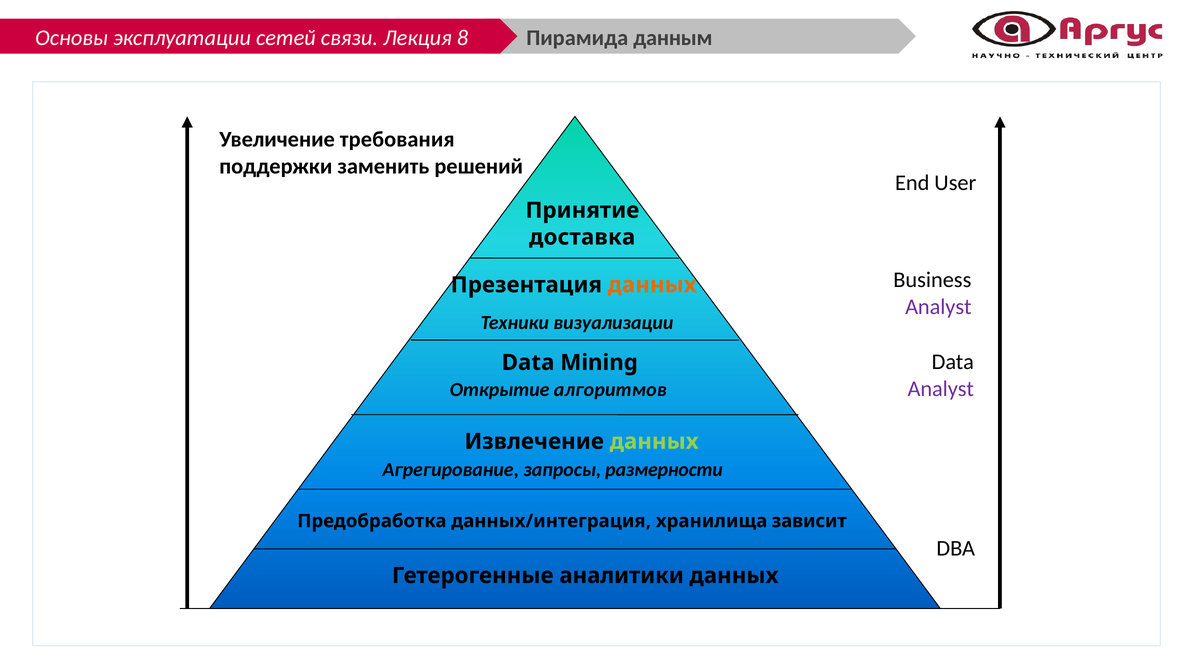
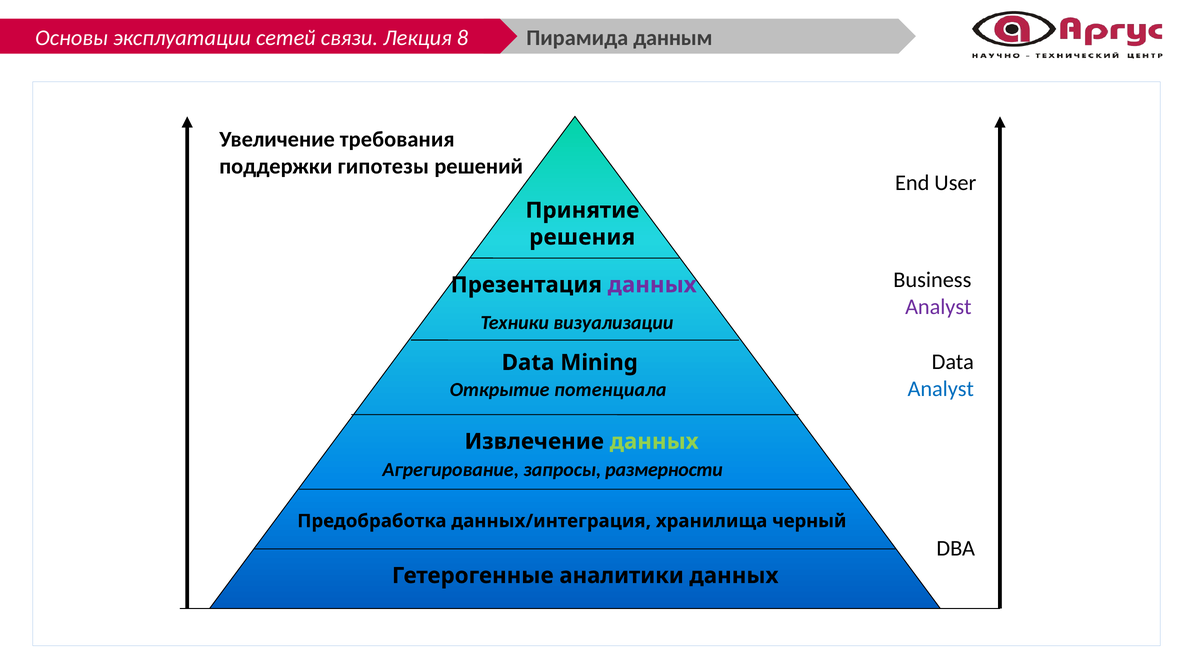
заменить: заменить -> гипотезы
доставка: доставка -> решения
данных at (652, 285) colour: orange -> purple
Analyst at (941, 389) colour: purple -> blue
алгоритмов: алгоритмов -> потенциала
зависит: зависит -> черный
